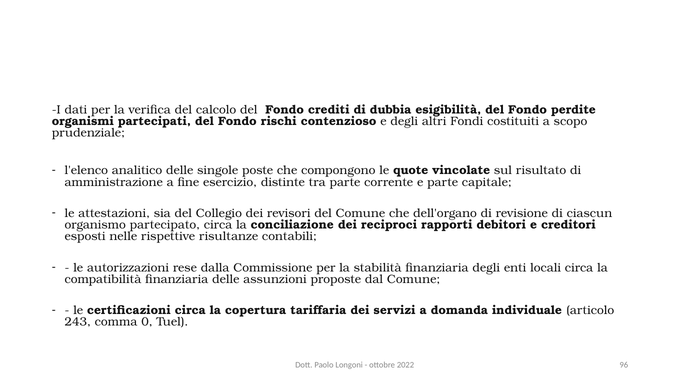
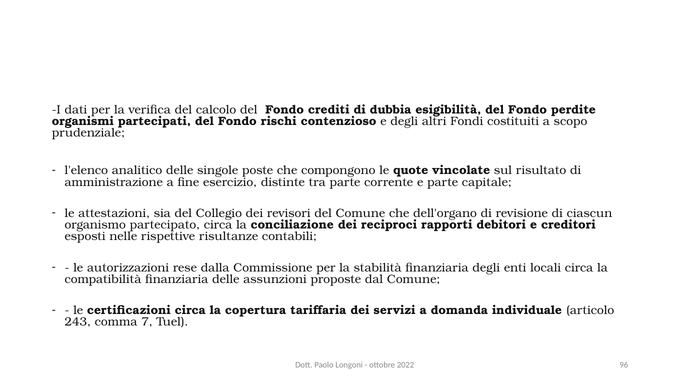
0: 0 -> 7
